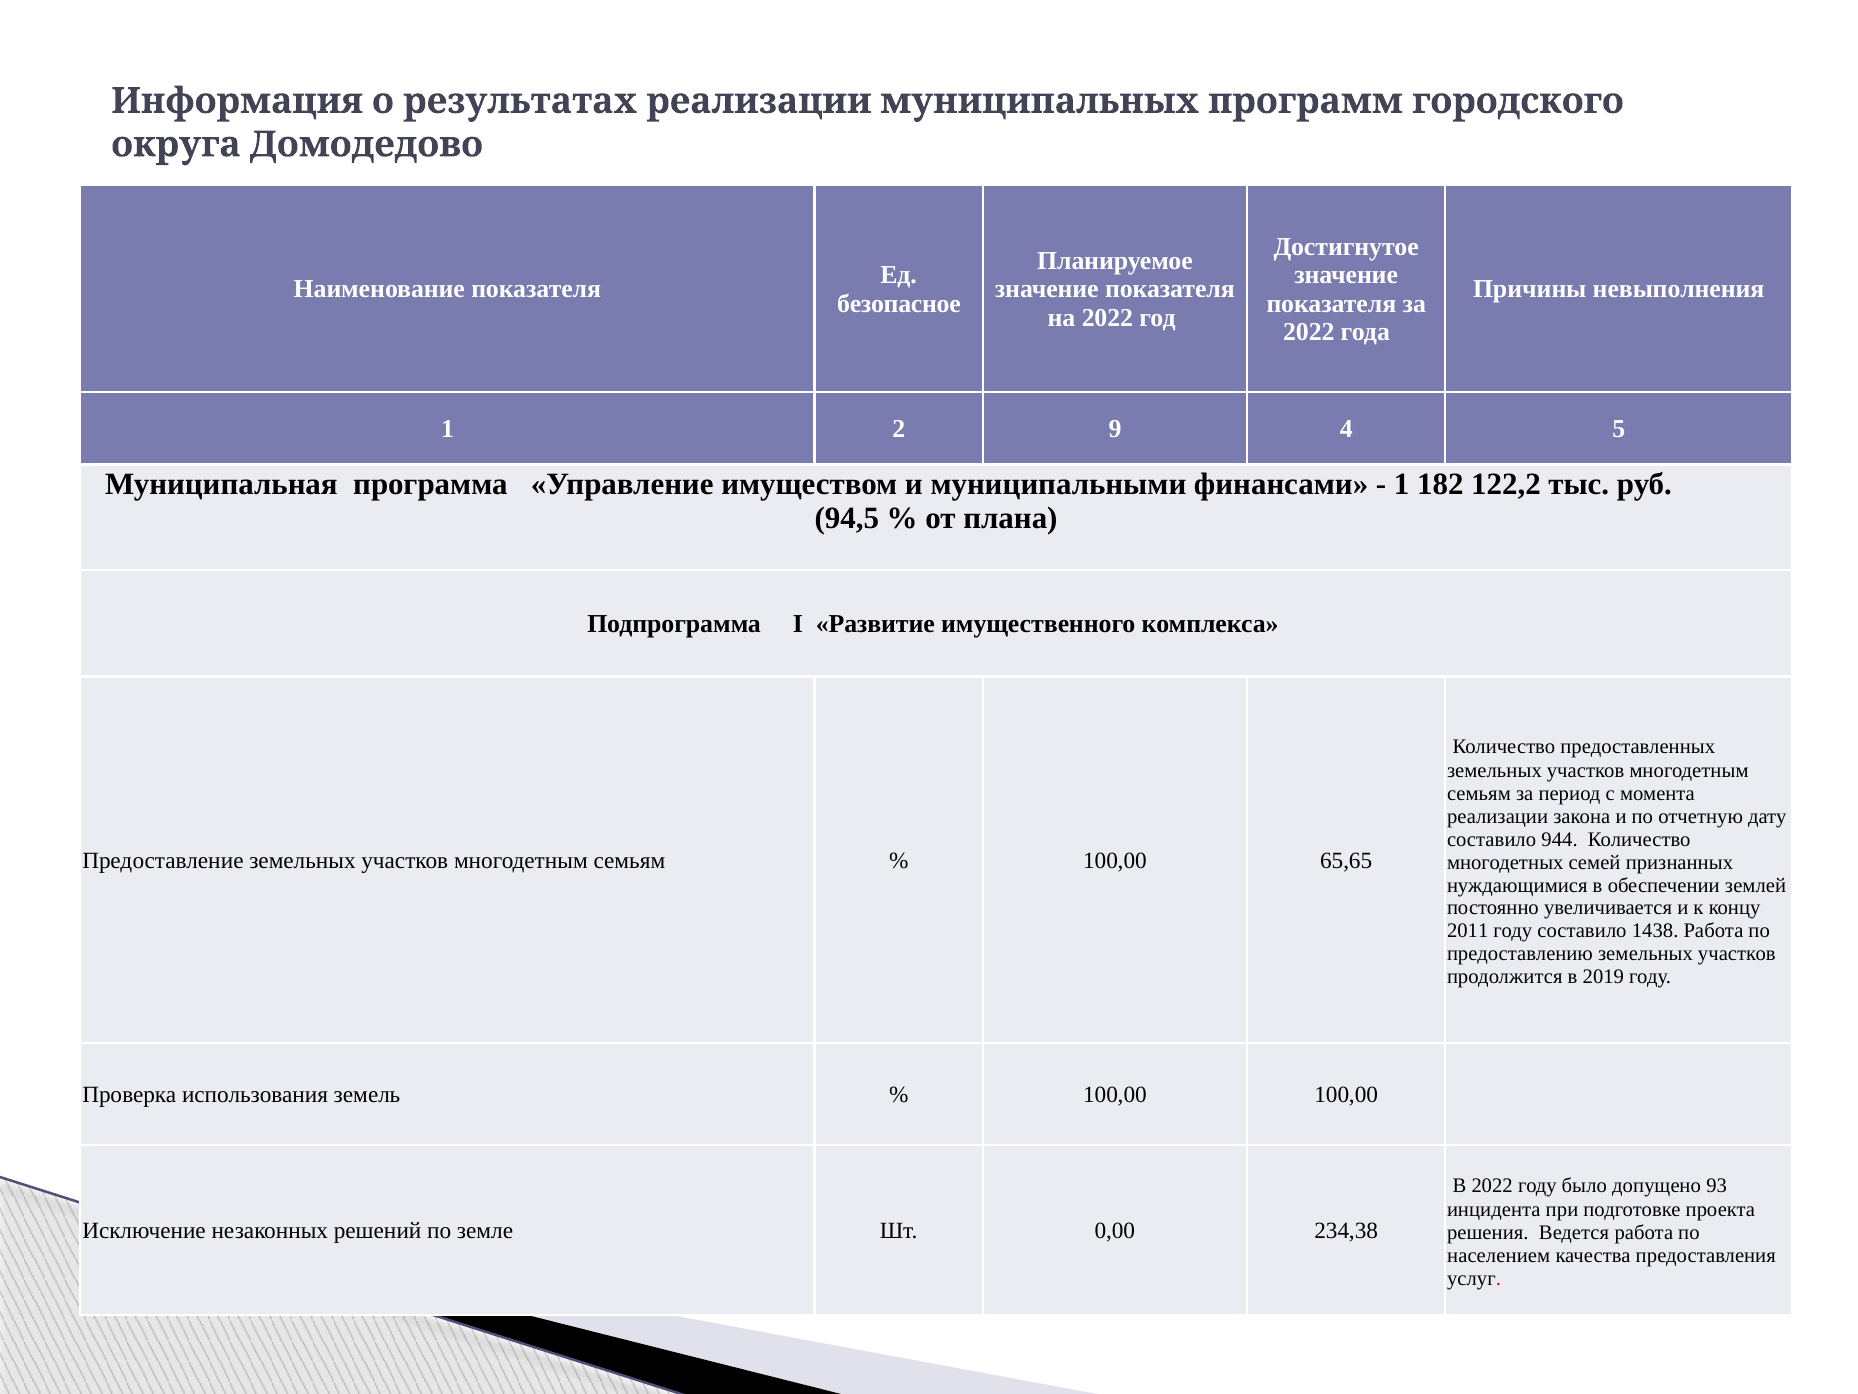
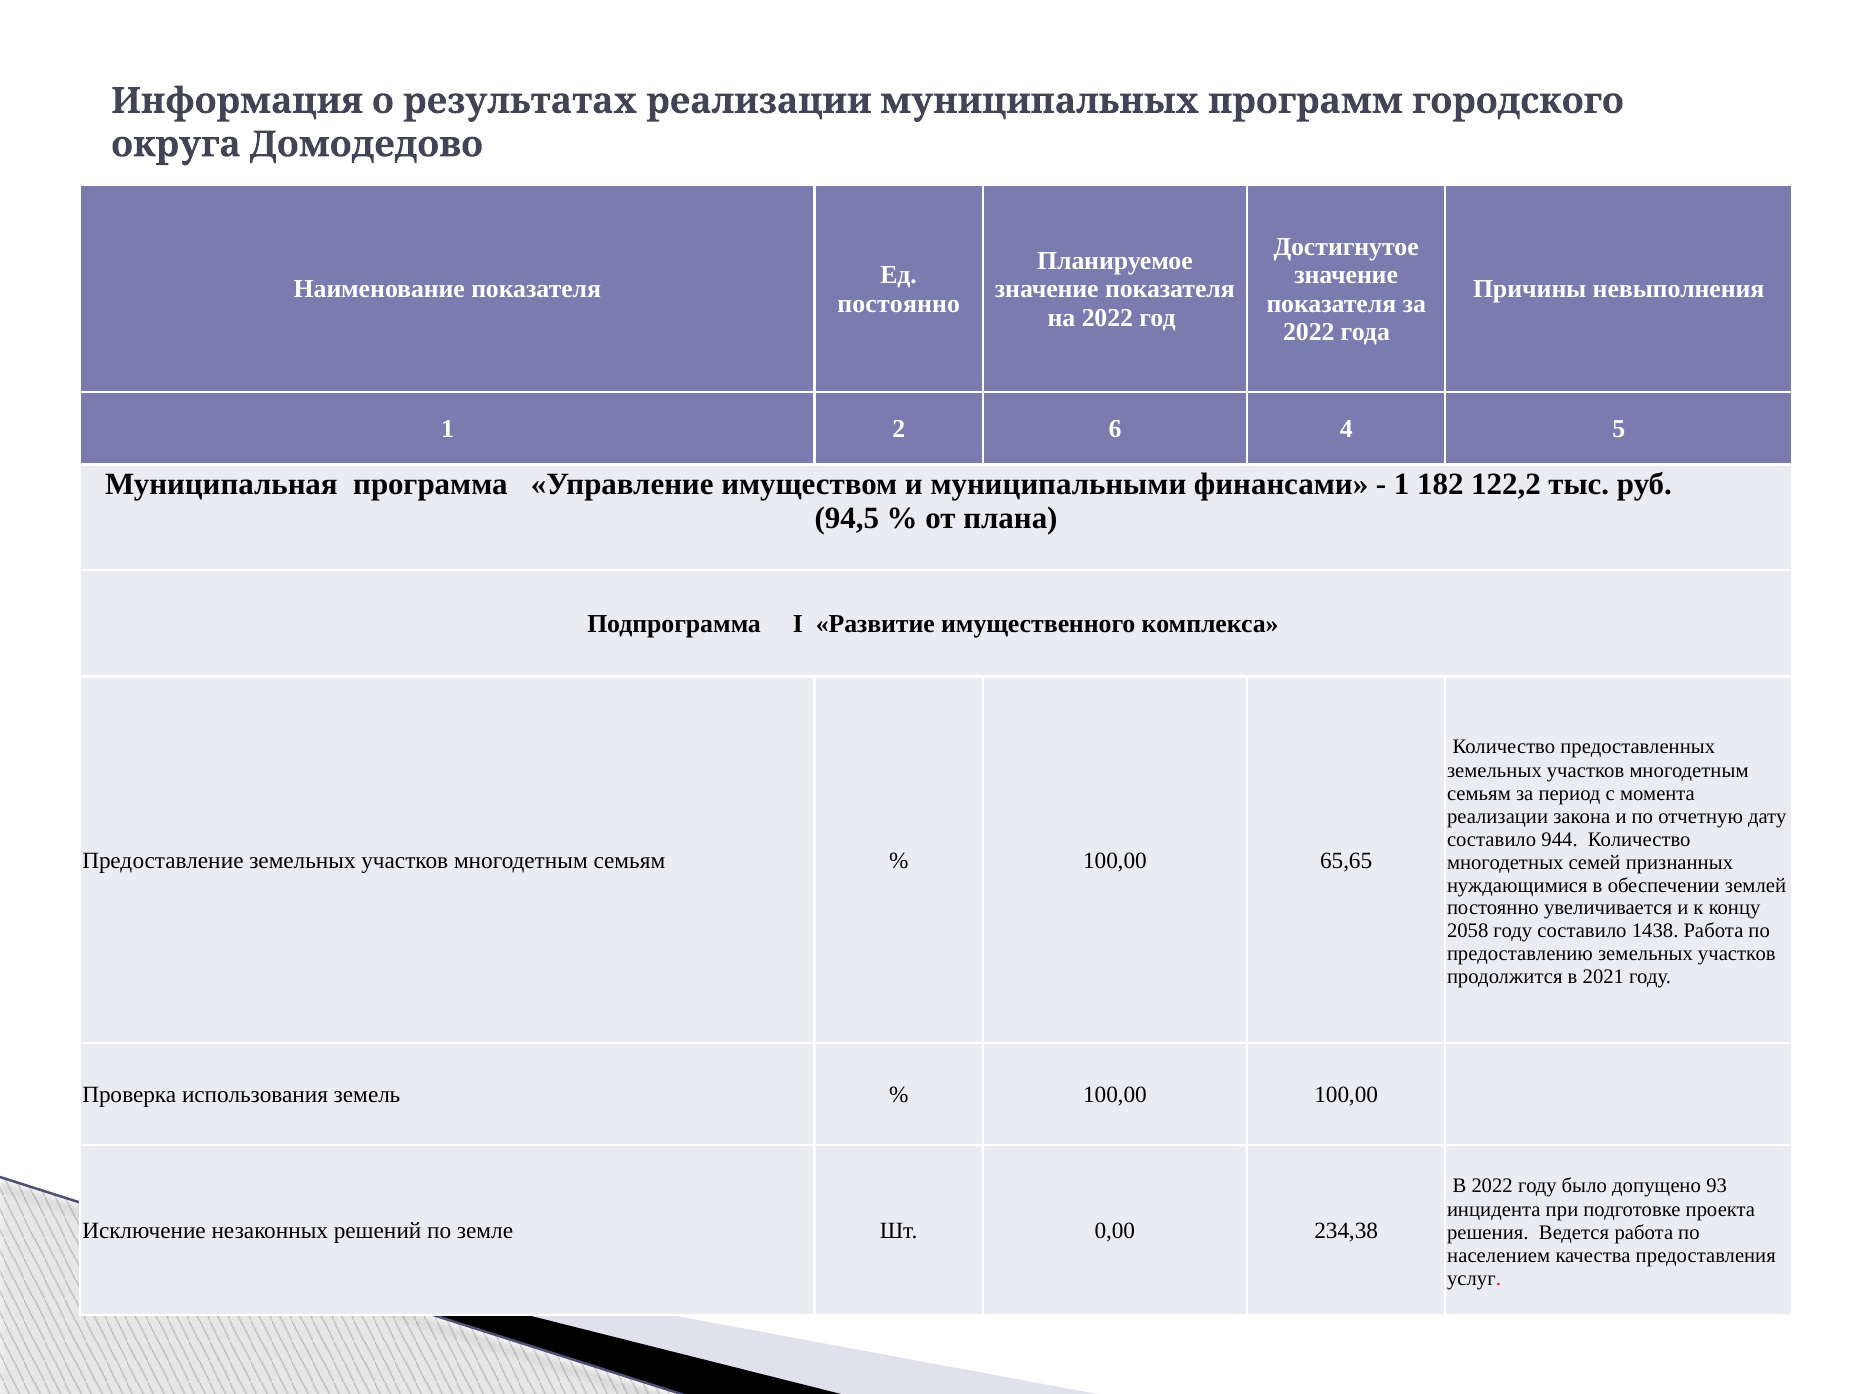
безопасное at (899, 303): безопасное -> постоянно
9: 9 -> 6
2011: 2011 -> 2058
2019: 2019 -> 2021
